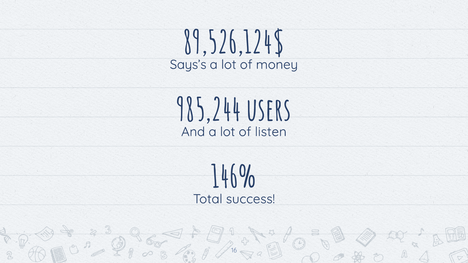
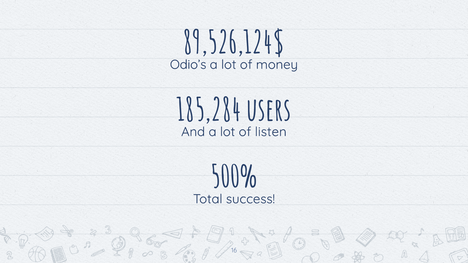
Says’s: Says’s -> Odio’s
985,244: 985,244 -> 185,284
146%: 146% -> 500%
